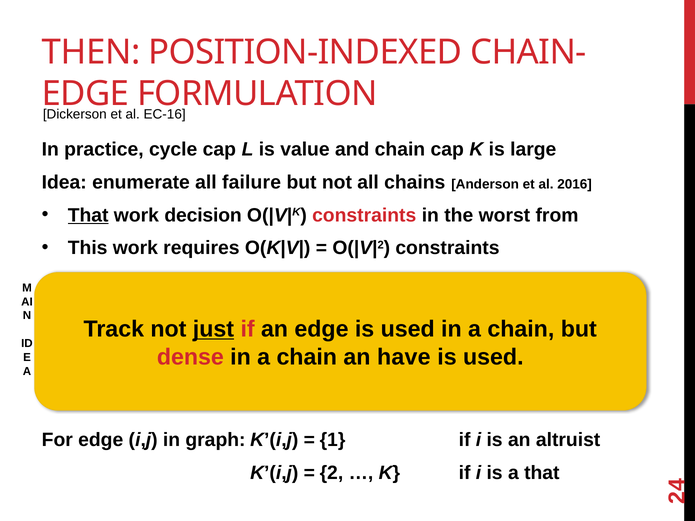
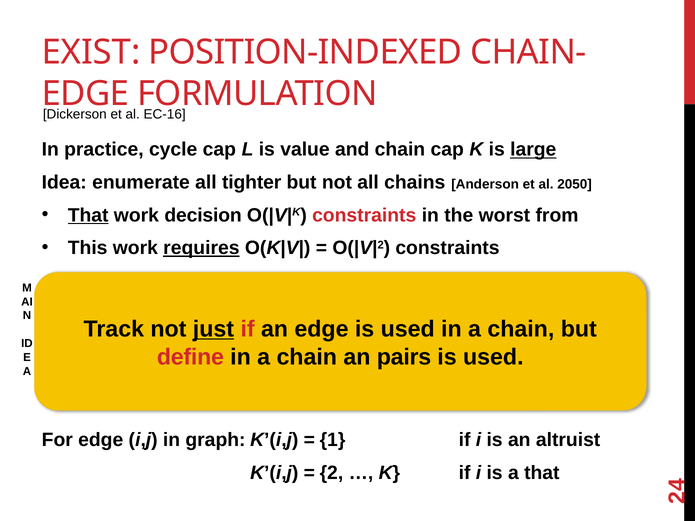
THEN: THEN -> EXIST
large underline: none -> present
failure: failure -> tighter
2016: 2016 -> 2050
requires underline: none -> present
dense: dense -> define
have: have -> pairs
